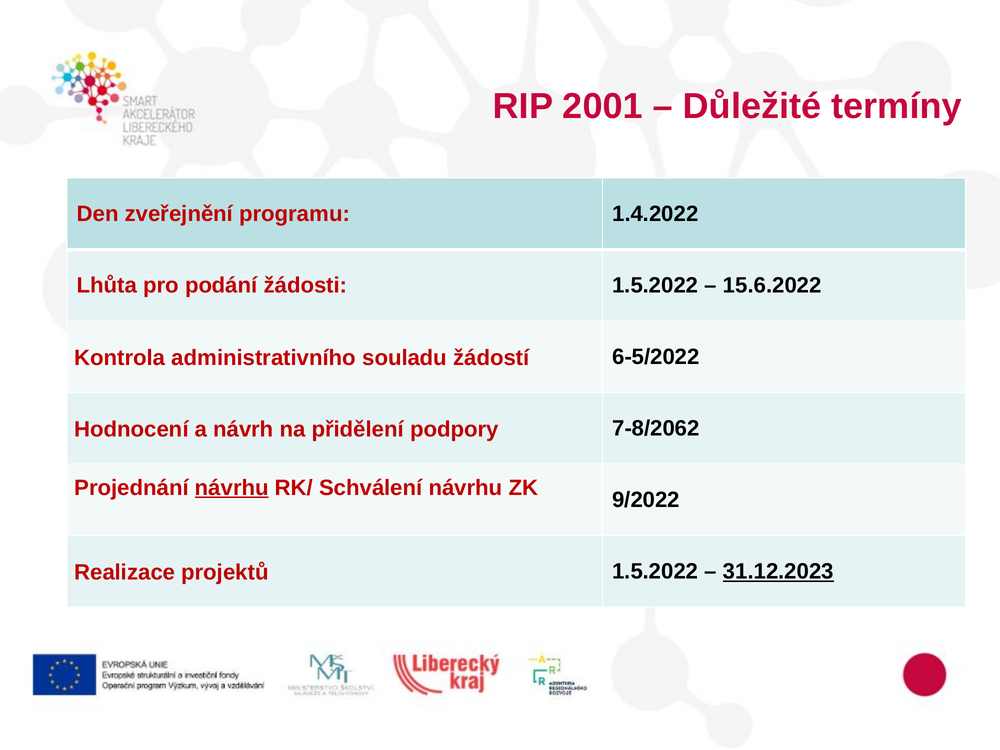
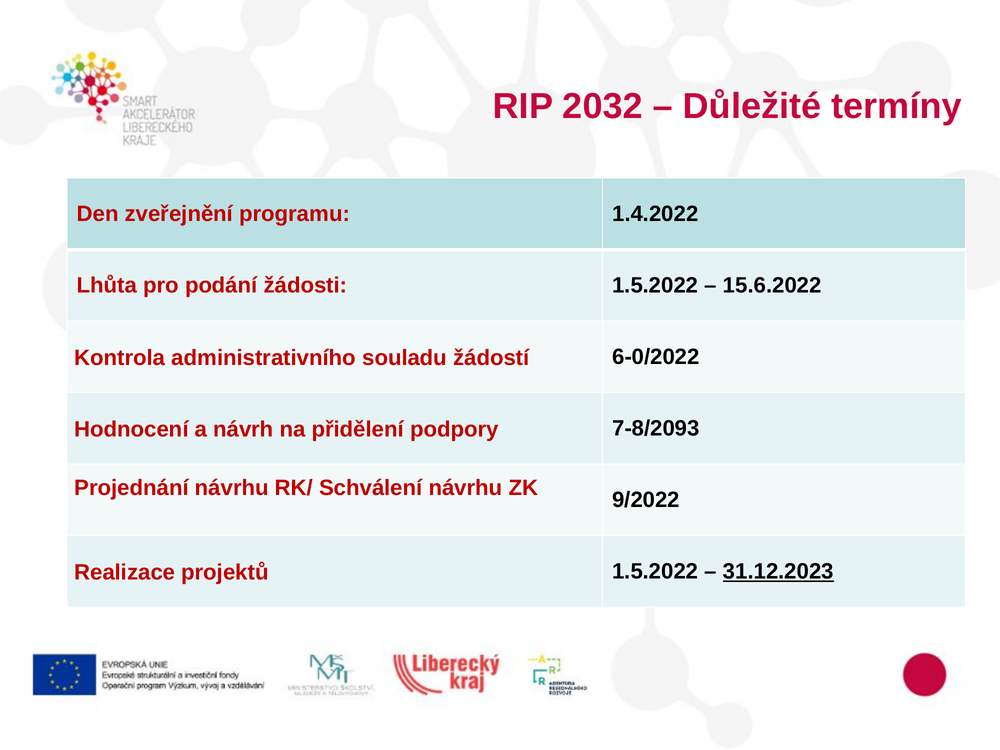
2001: 2001 -> 2032
6-5/2022: 6-5/2022 -> 6-0/2022
7-8/2062: 7-8/2062 -> 7-8/2093
návrhu at (232, 488) underline: present -> none
